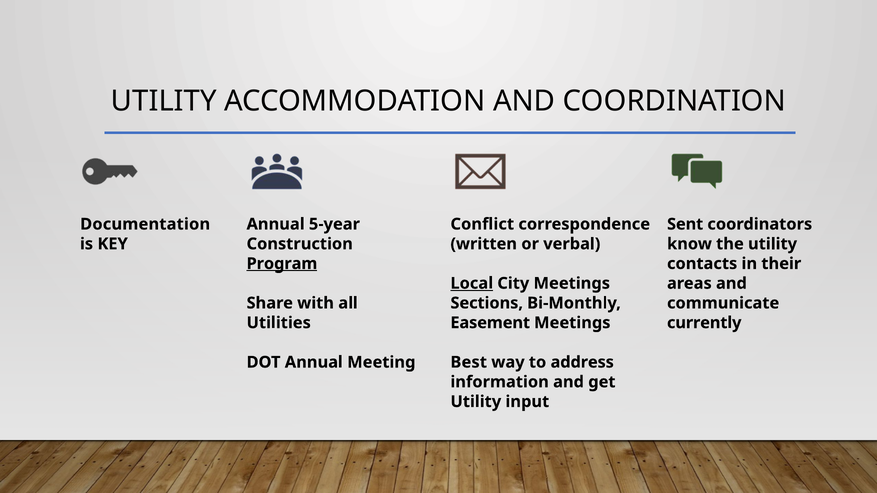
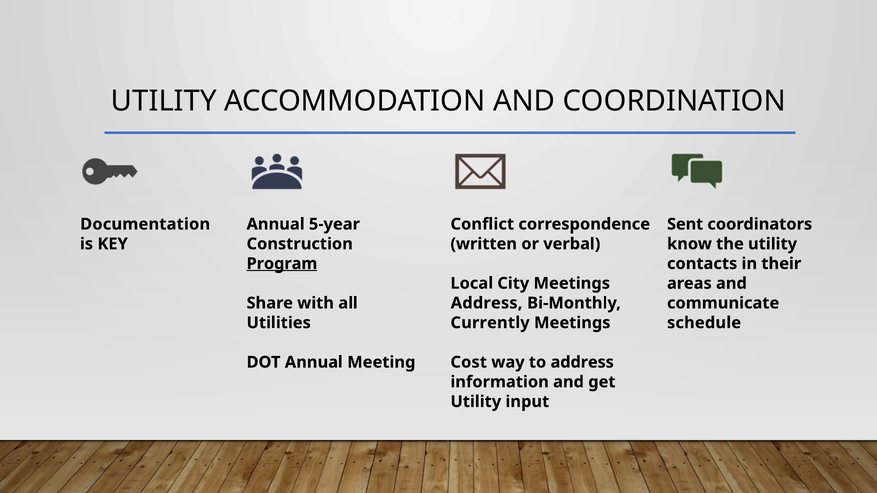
Local underline: present -> none
Sections at (487, 303): Sections -> Address
Easement: Easement -> Currently
currently: currently -> schedule
Best: Best -> Cost
